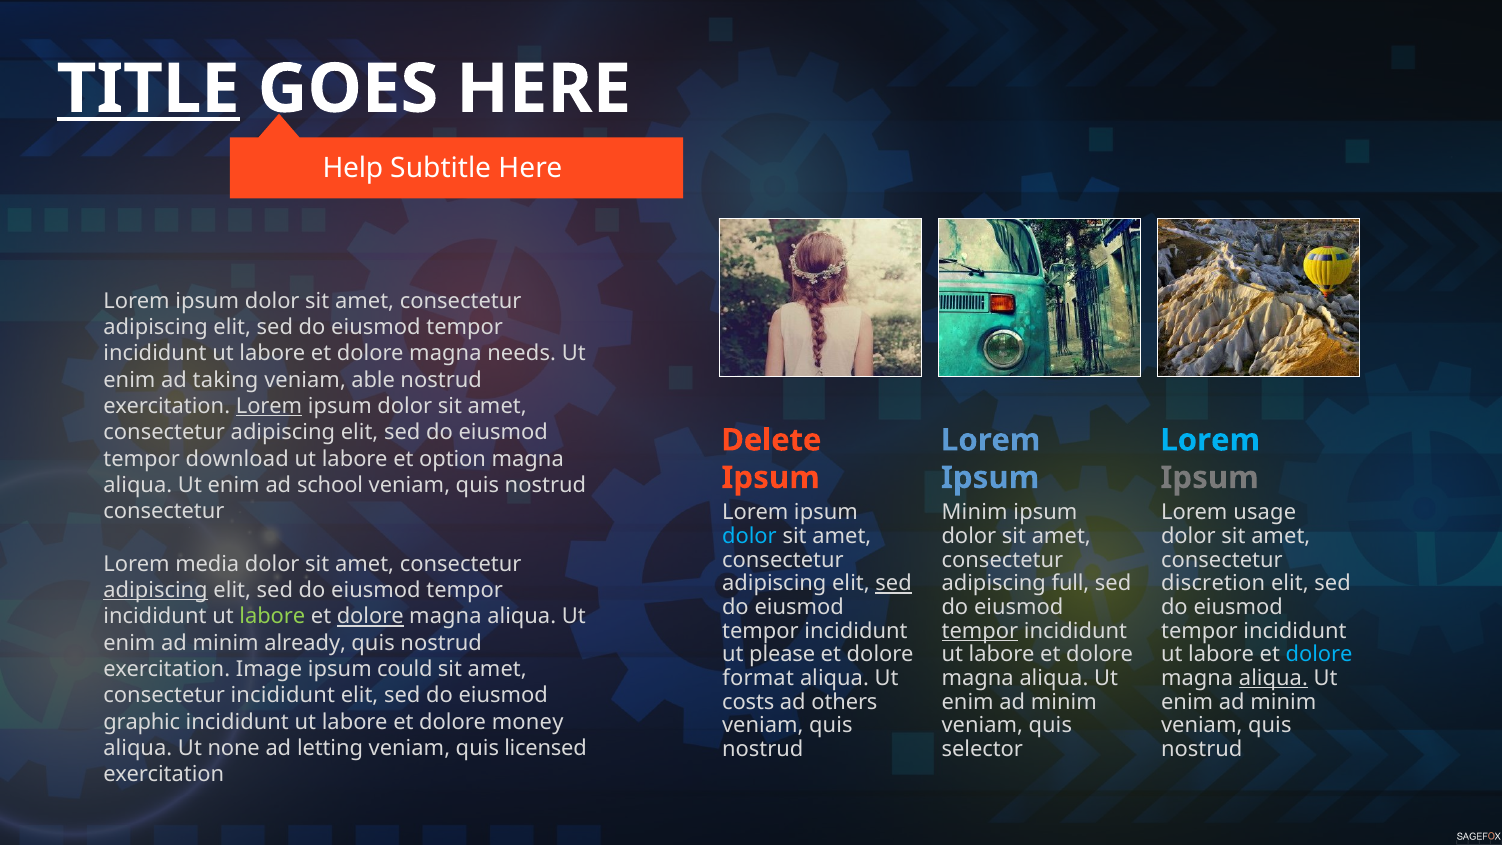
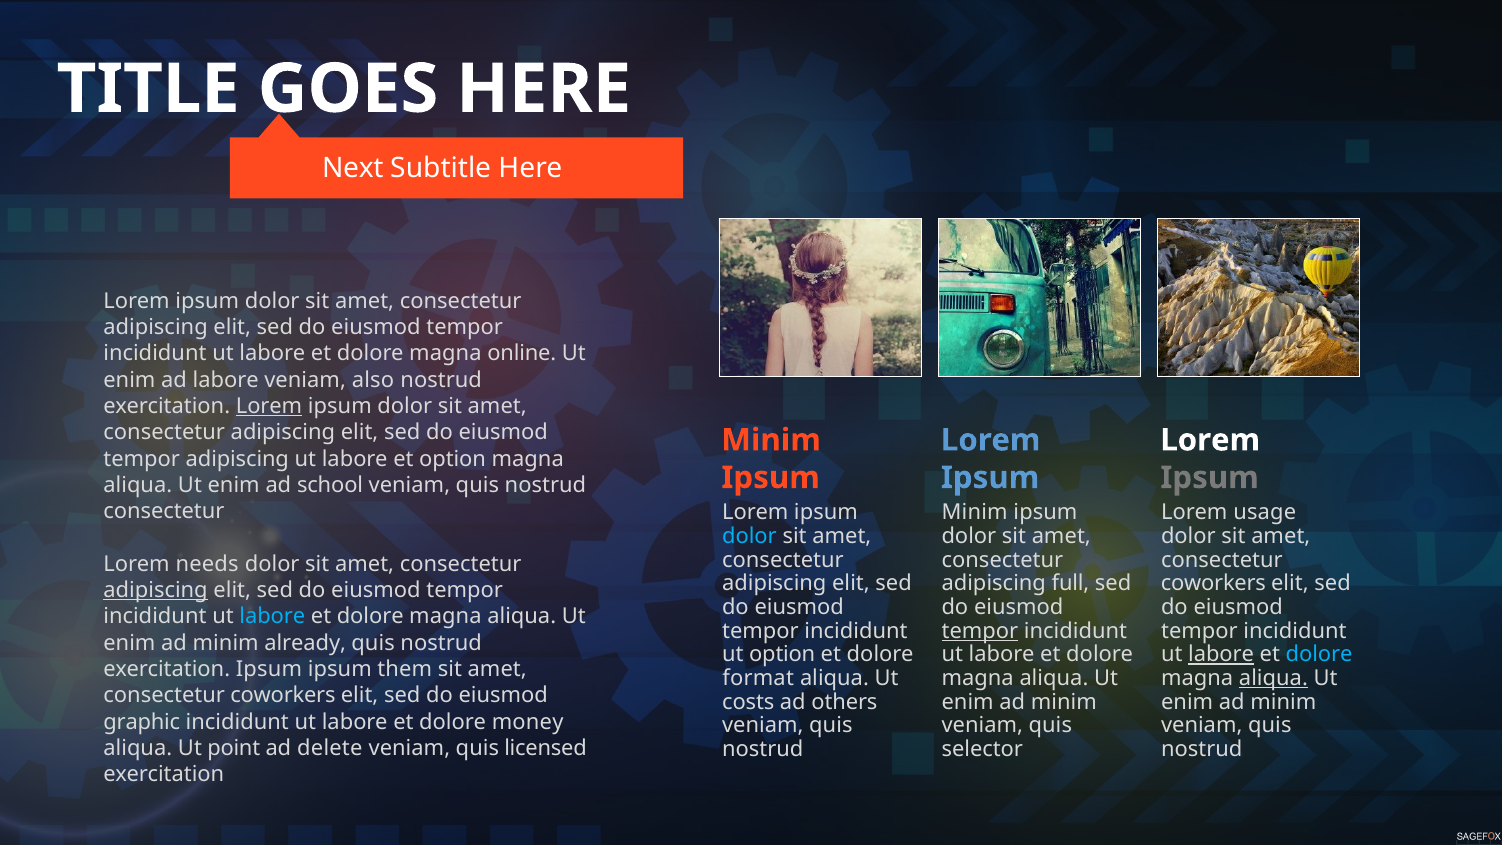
TITLE underline: present -> none
Help: Help -> Next
needs: needs -> online
ad taking: taking -> labore
able: able -> also
Delete at (771, 440): Delete -> Minim
Lorem at (1210, 440) colour: light blue -> white
tempor download: download -> adipiscing
media: media -> needs
sed at (894, 584) underline: present -> none
discretion at (1213, 584): discretion -> coworkers
labore at (272, 617) colour: light green -> light blue
dolore at (370, 617) underline: present -> none
ut please: please -> option
labore at (1221, 655) underline: none -> present
exercitation Image: Image -> Ipsum
could: could -> them
incididunt at (283, 695): incididunt -> coworkers
none: none -> point
letting: letting -> delete
